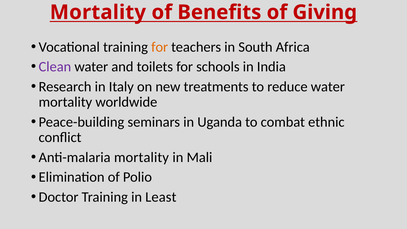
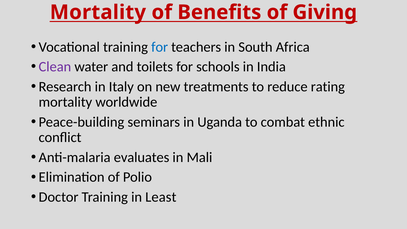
for at (160, 47) colour: orange -> blue
reduce water: water -> rating
Anti-malaria mortality: mortality -> evaluates
